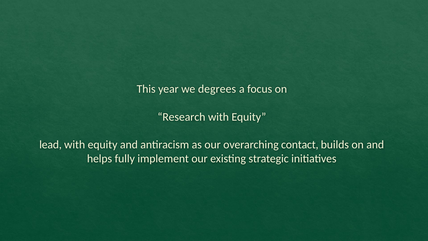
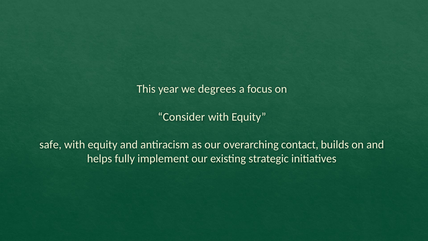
Research: Research -> Consider
lead: lead -> safe
